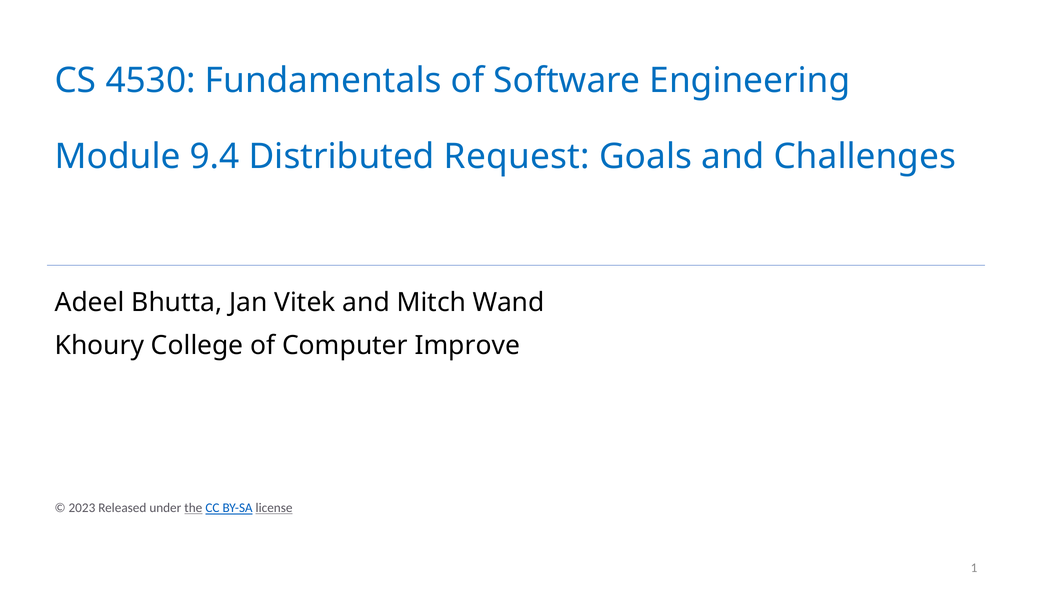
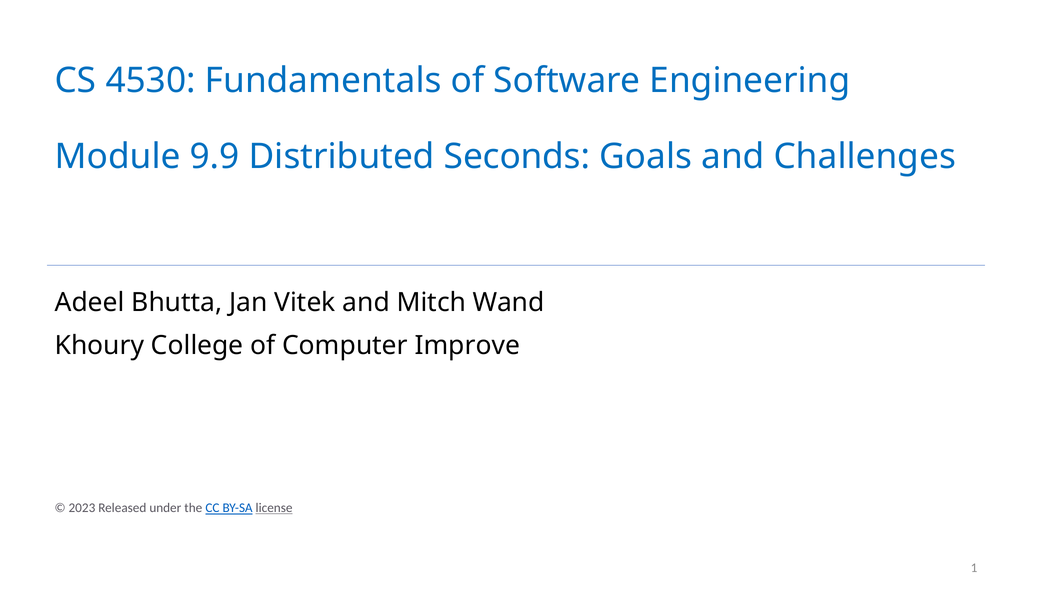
9.4: 9.4 -> 9.9
Request: Request -> Seconds
the underline: present -> none
